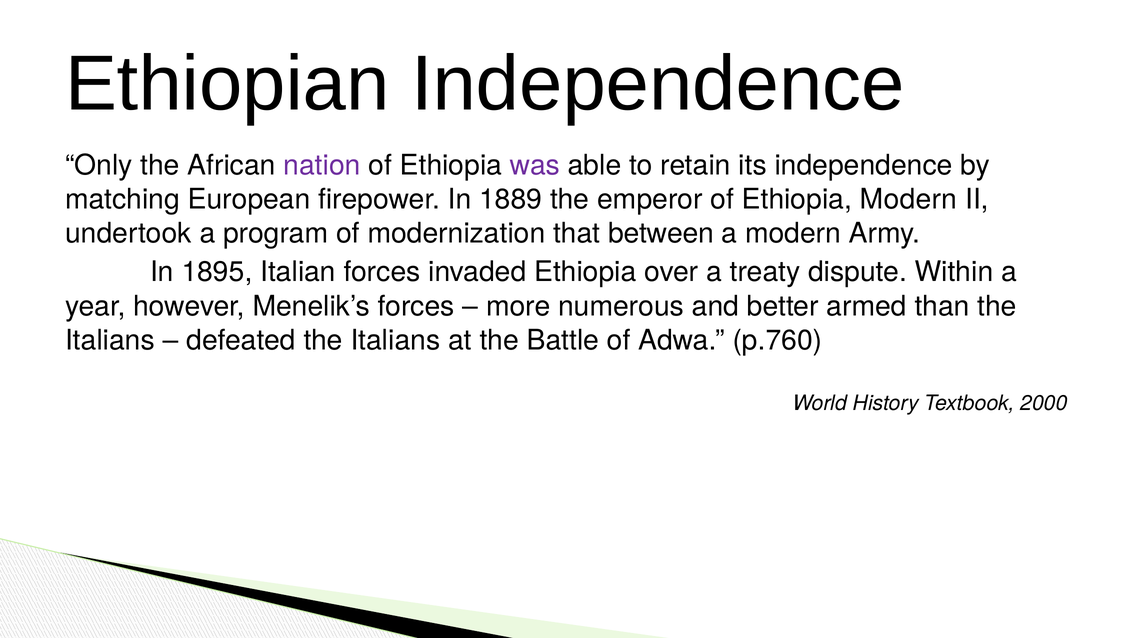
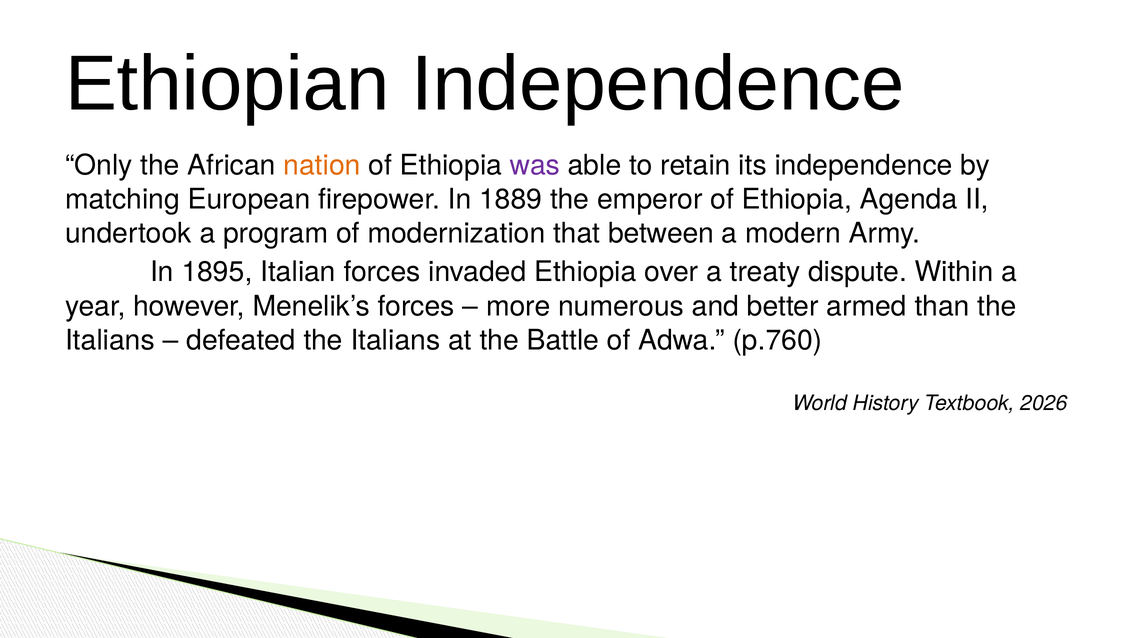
nation colour: purple -> orange
Ethiopia Modern: Modern -> Agenda
2000: 2000 -> 2026
